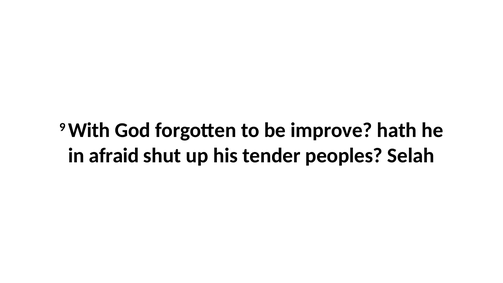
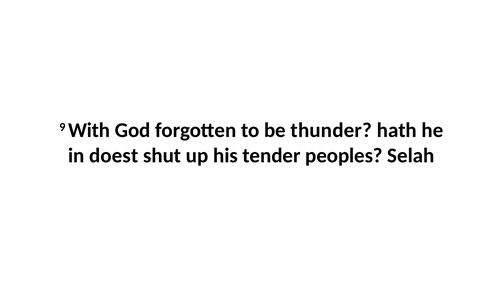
improve: improve -> thunder
afraid: afraid -> doest
